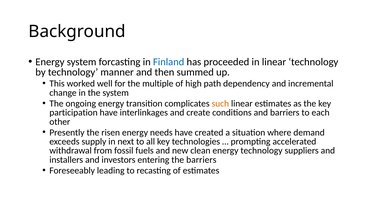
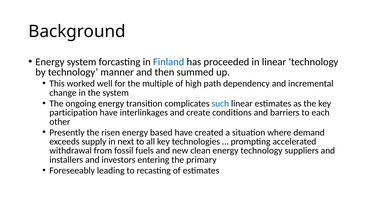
such colour: orange -> blue
needs: needs -> based
the barriers: barriers -> primary
